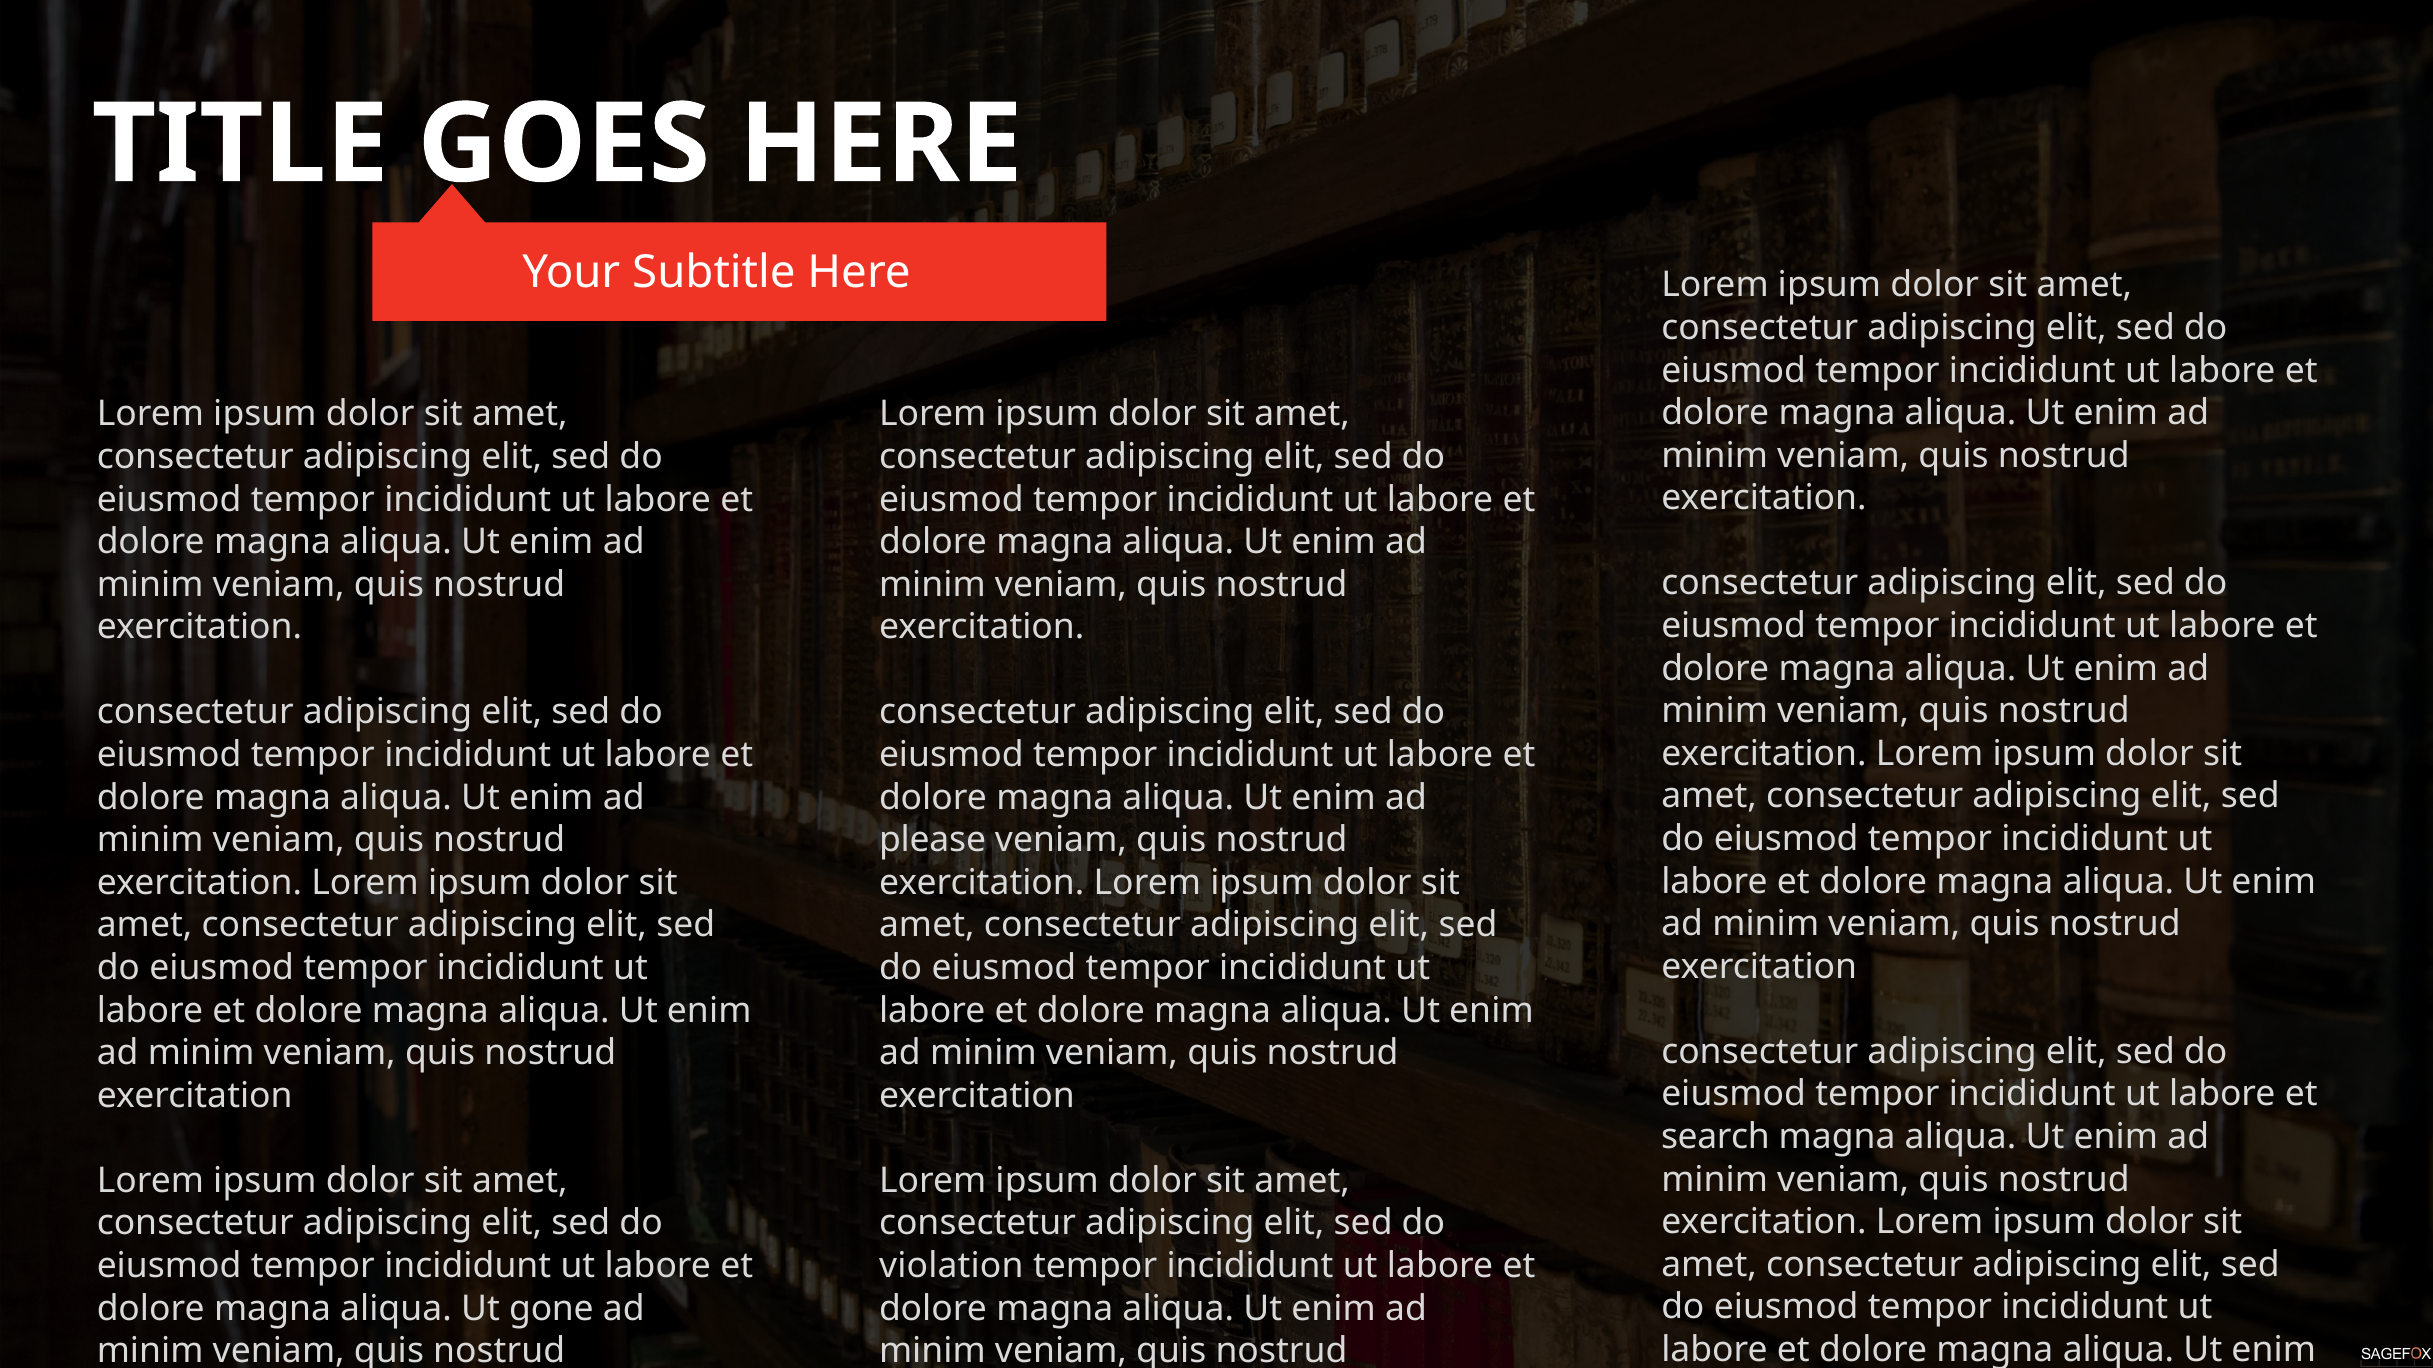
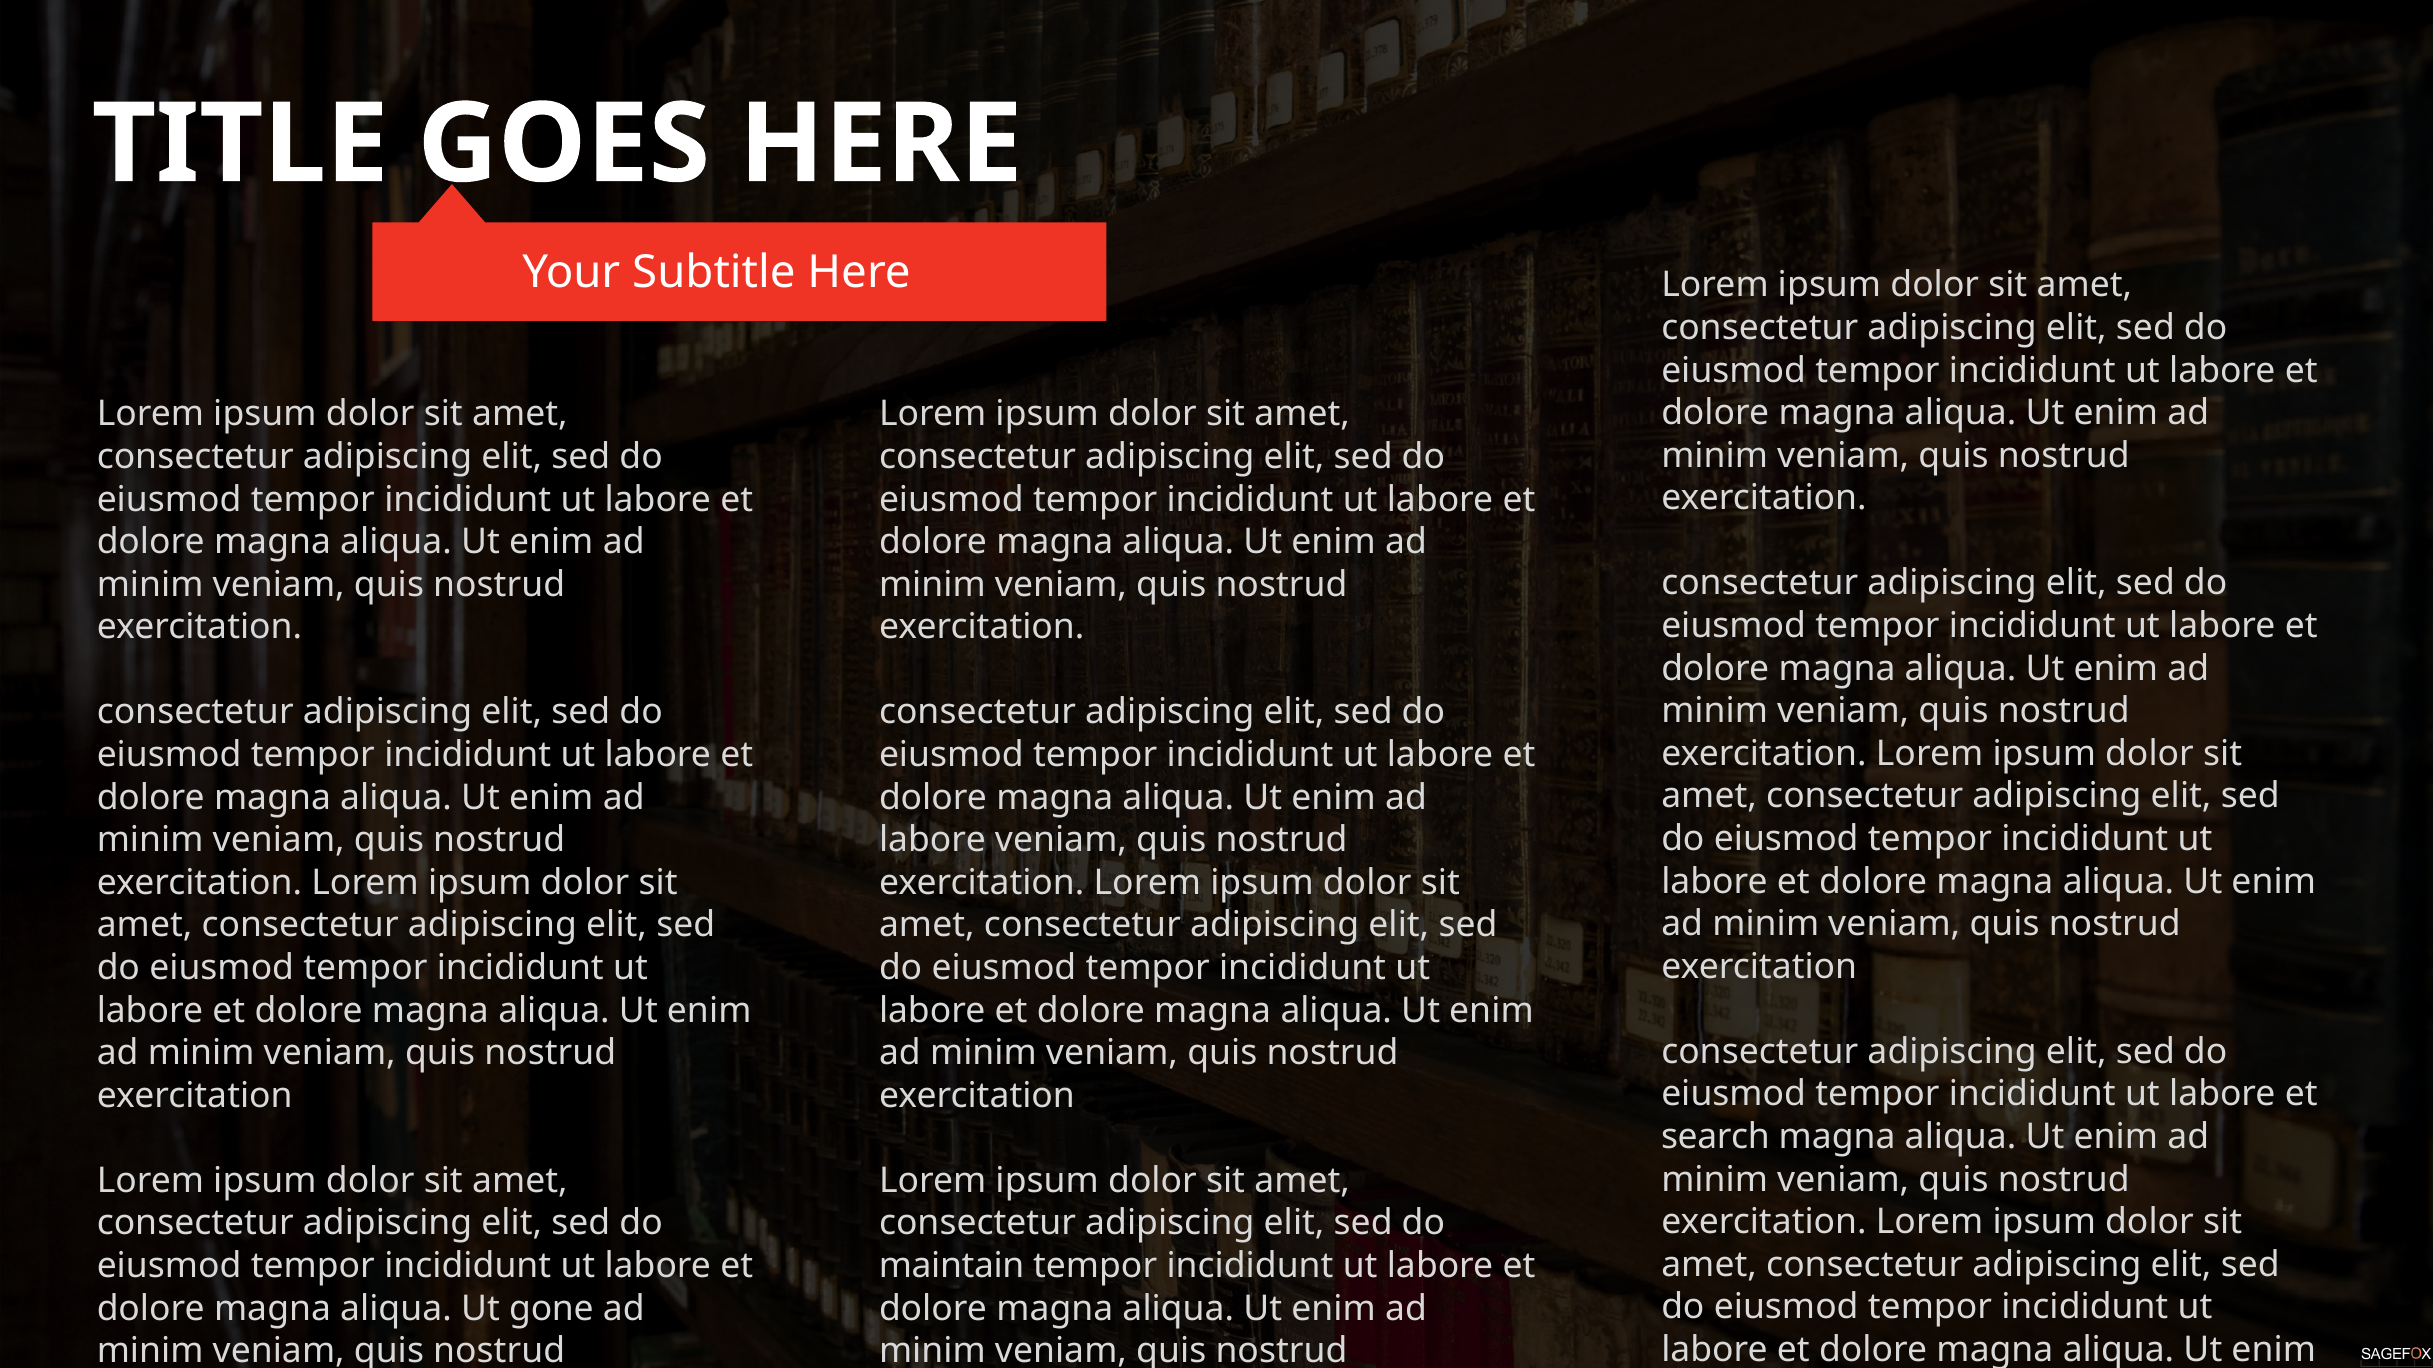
please at (933, 840): please -> labore
violation: violation -> maintain
